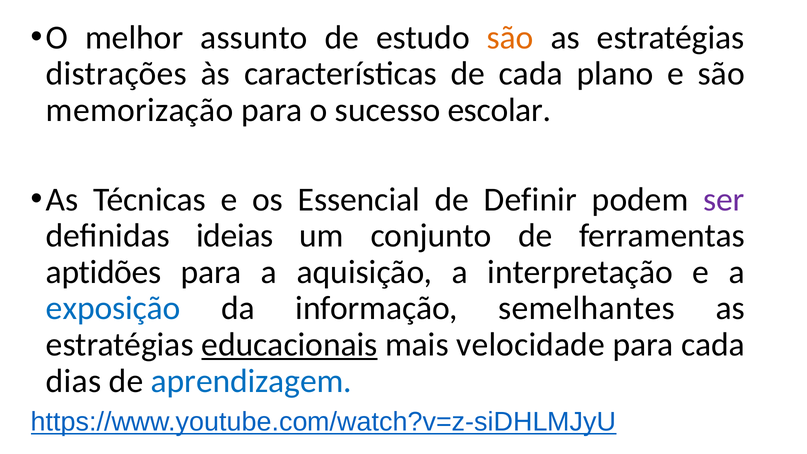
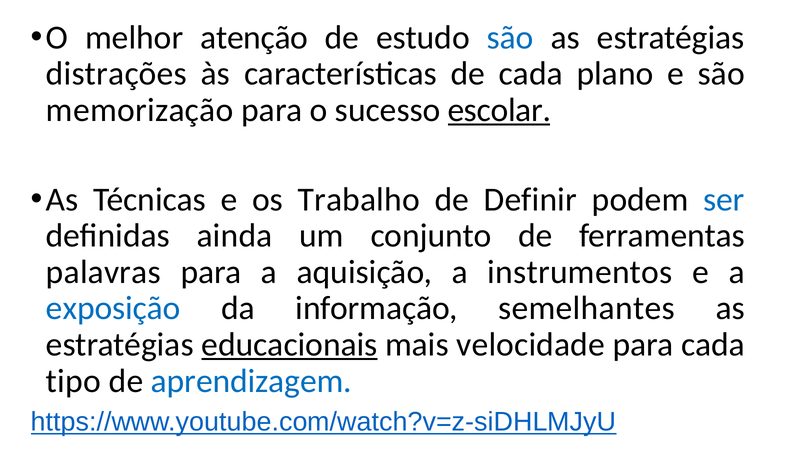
assunto: assunto -> atenção
são at (510, 37) colour: orange -> blue
escolar underline: none -> present
Essencial: Essencial -> Trabalho
ser colour: purple -> blue
ideias: ideias -> ainda
aptidões: aptidões -> palavras
interpretação: interpretação -> instrumentos
dias: dias -> tipo
